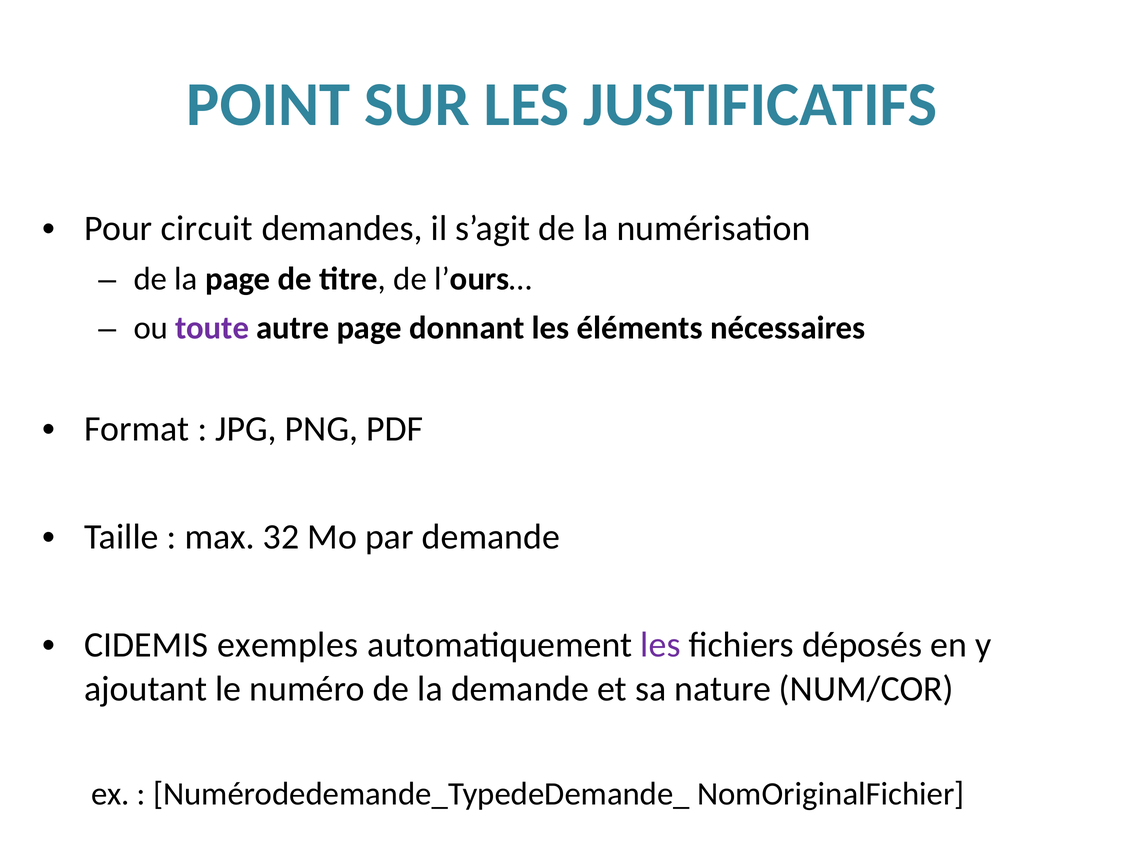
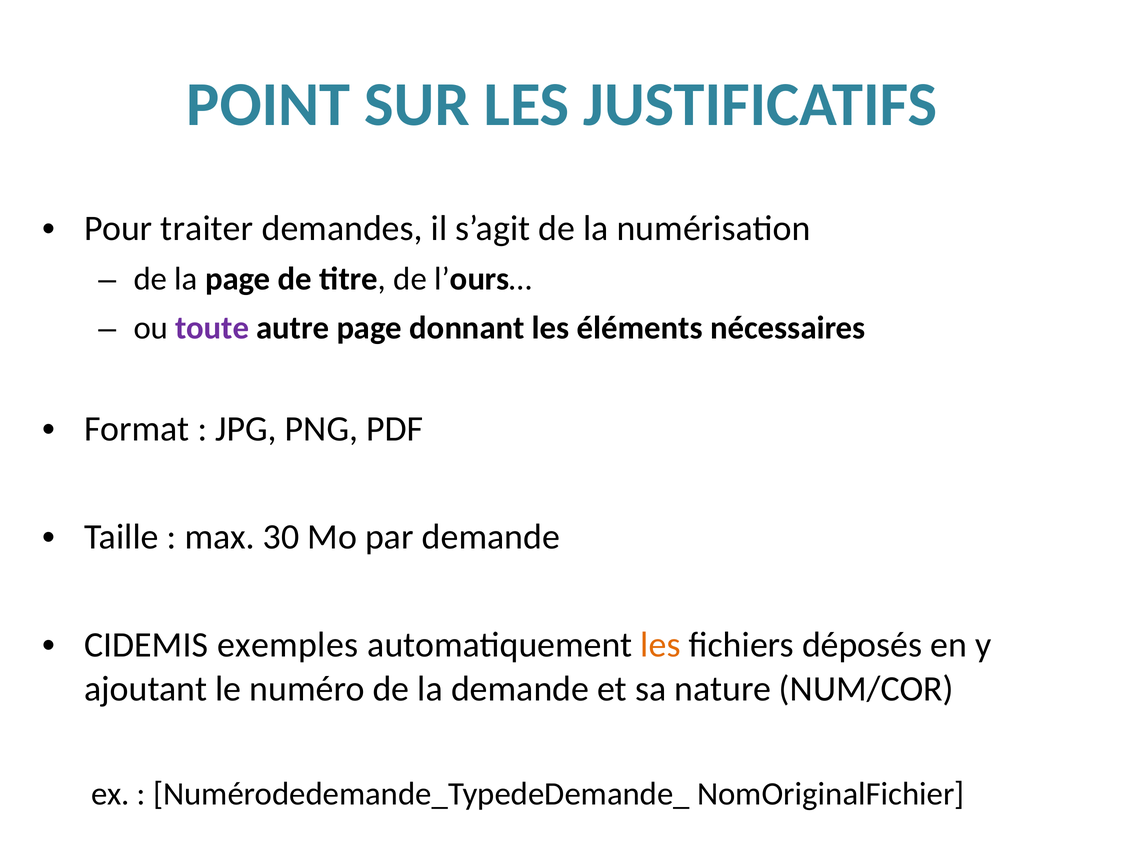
circuit: circuit -> traiter
32: 32 -> 30
les at (661, 645) colour: purple -> orange
